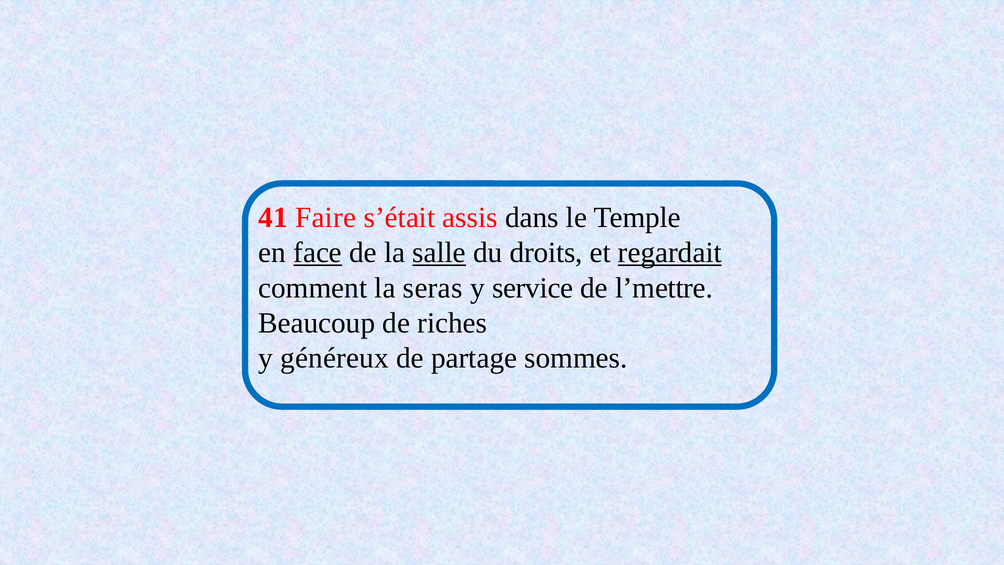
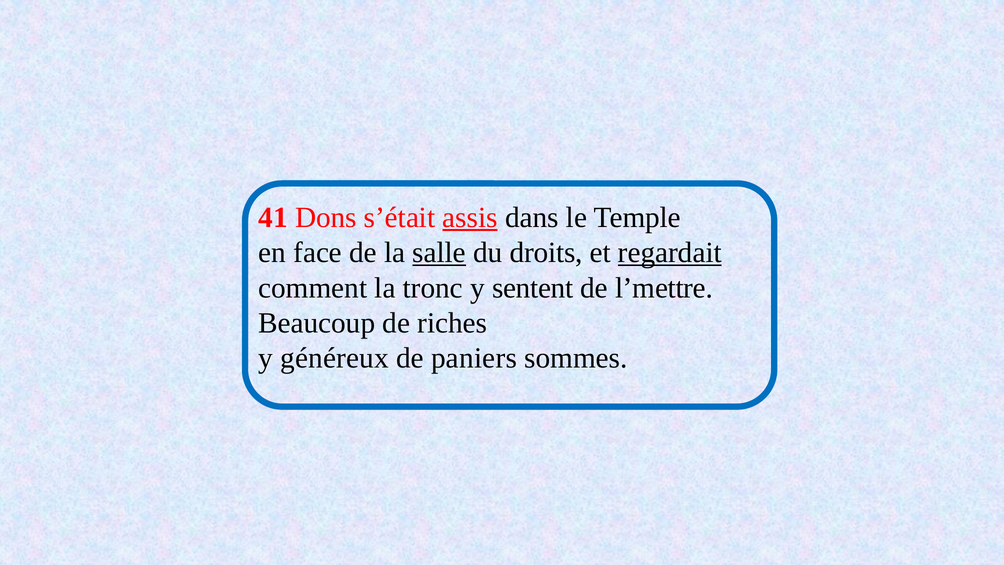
Faire: Faire -> Dons
assis underline: none -> present
face underline: present -> none
seras: seras -> tronc
service: service -> sentent
partage: partage -> paniers
